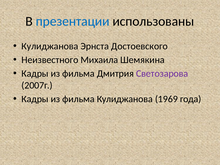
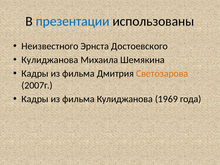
Кулиджанова at (50, 46): Кулиджанова -> Неизвестного
Неизвестного at (50, 60): Неизвестного -> Кулиджанова
Светозарова colour: purple -> orange
